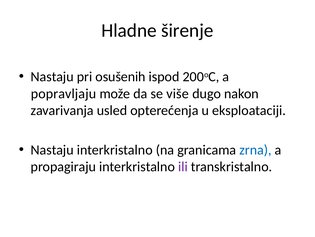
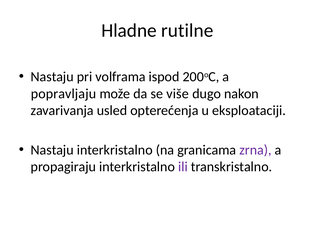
širenje: širenje -> rutilne
osušenih: osušenih -> volframa
zrna colour: blue -> purple
